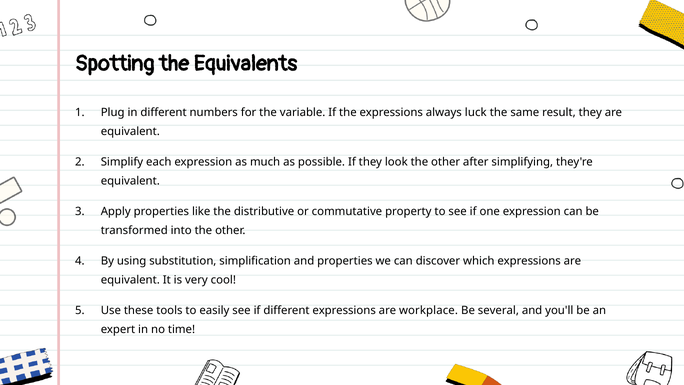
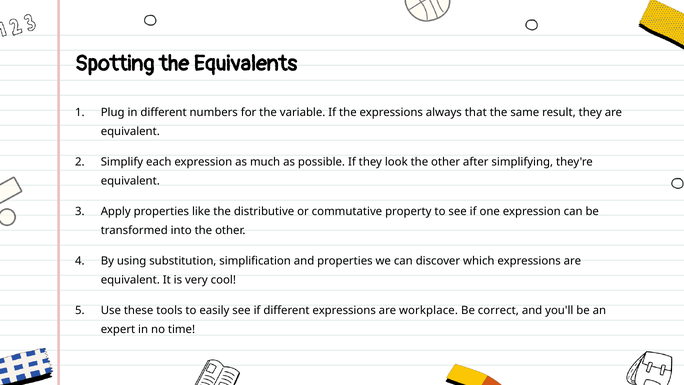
luck: luck -> that
several: several -> correct
